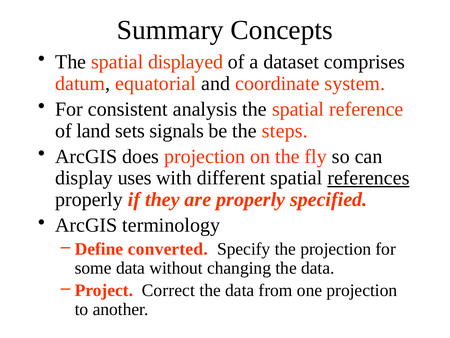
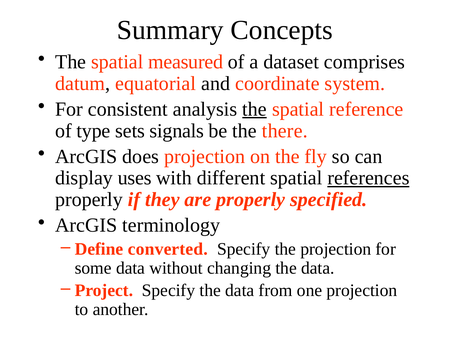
displayed: displayed -> measured
the at (255, 109) underline: none -> present
land: land -> type
steps: steps -> there
Project Correct: Correct -> Specify
